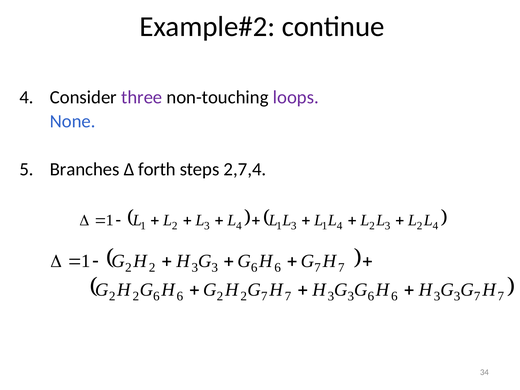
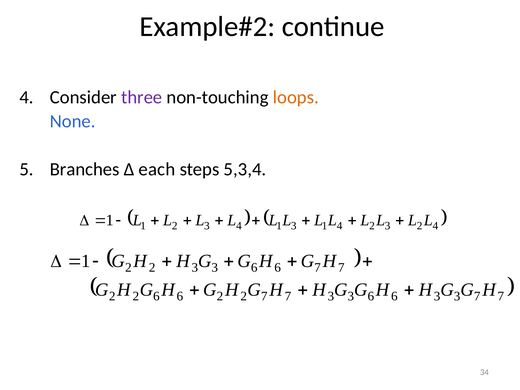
loops colour: purple -> orange
forth: forth -> each
2,7,4: 2,7,4 -> 5,3,4
